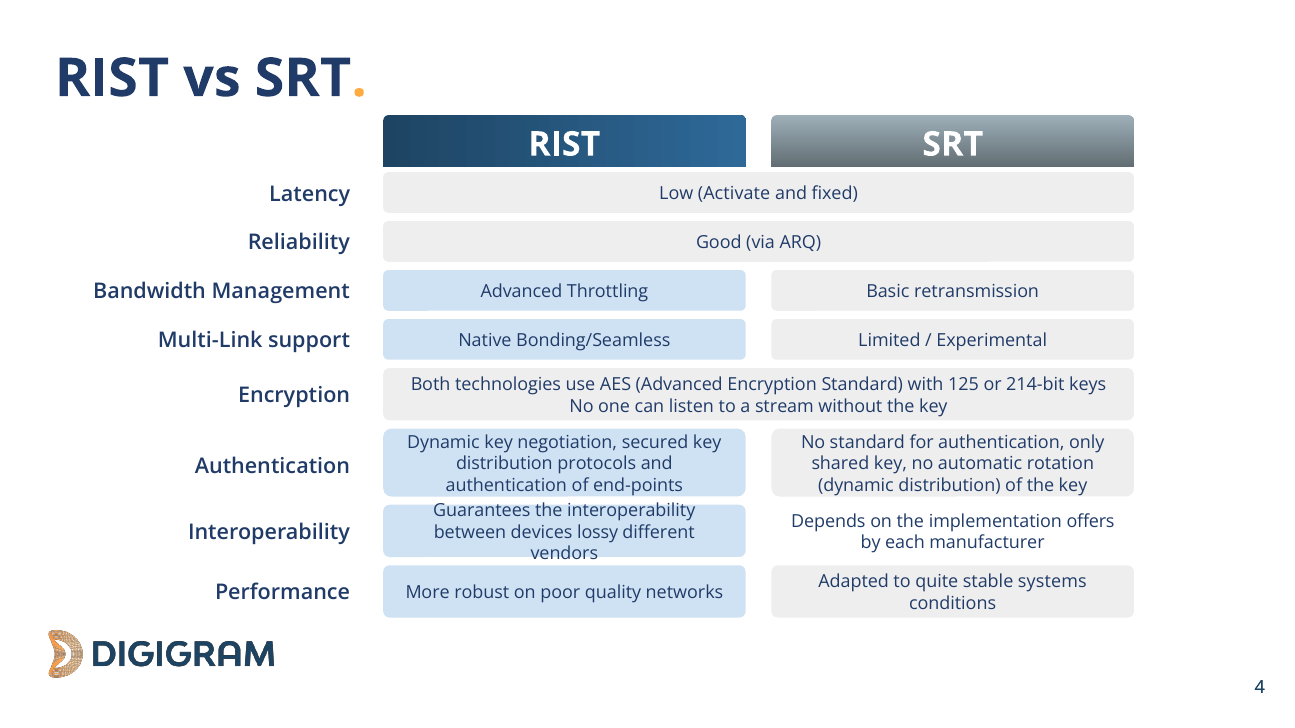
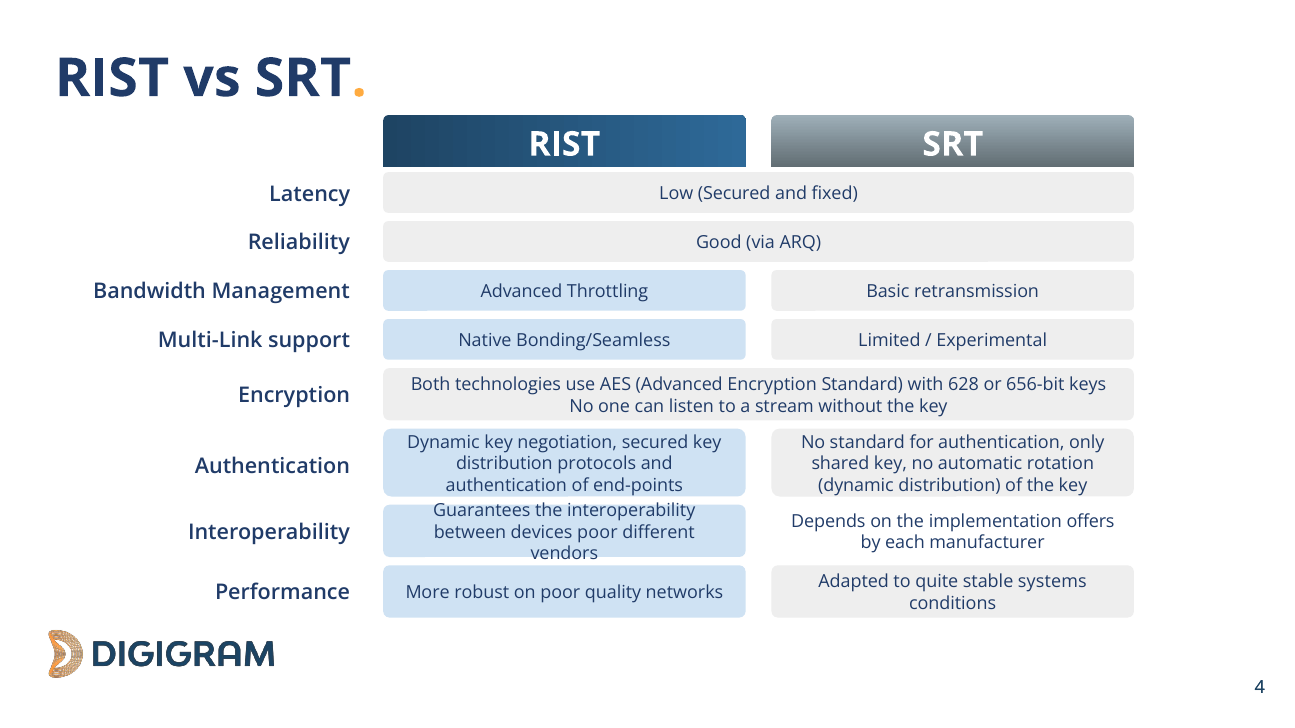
Low Activate: Activate -> Secured
125: 125 -> 628
214-bit: 214-bit -> 656-bit
devices lossy: lossy -> poor
